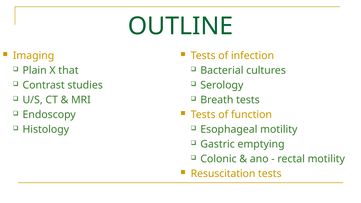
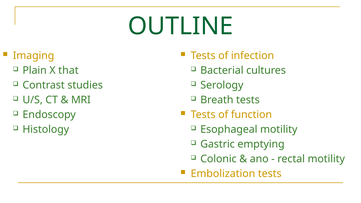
Resuscitation: Resuscitation -> Embolization
